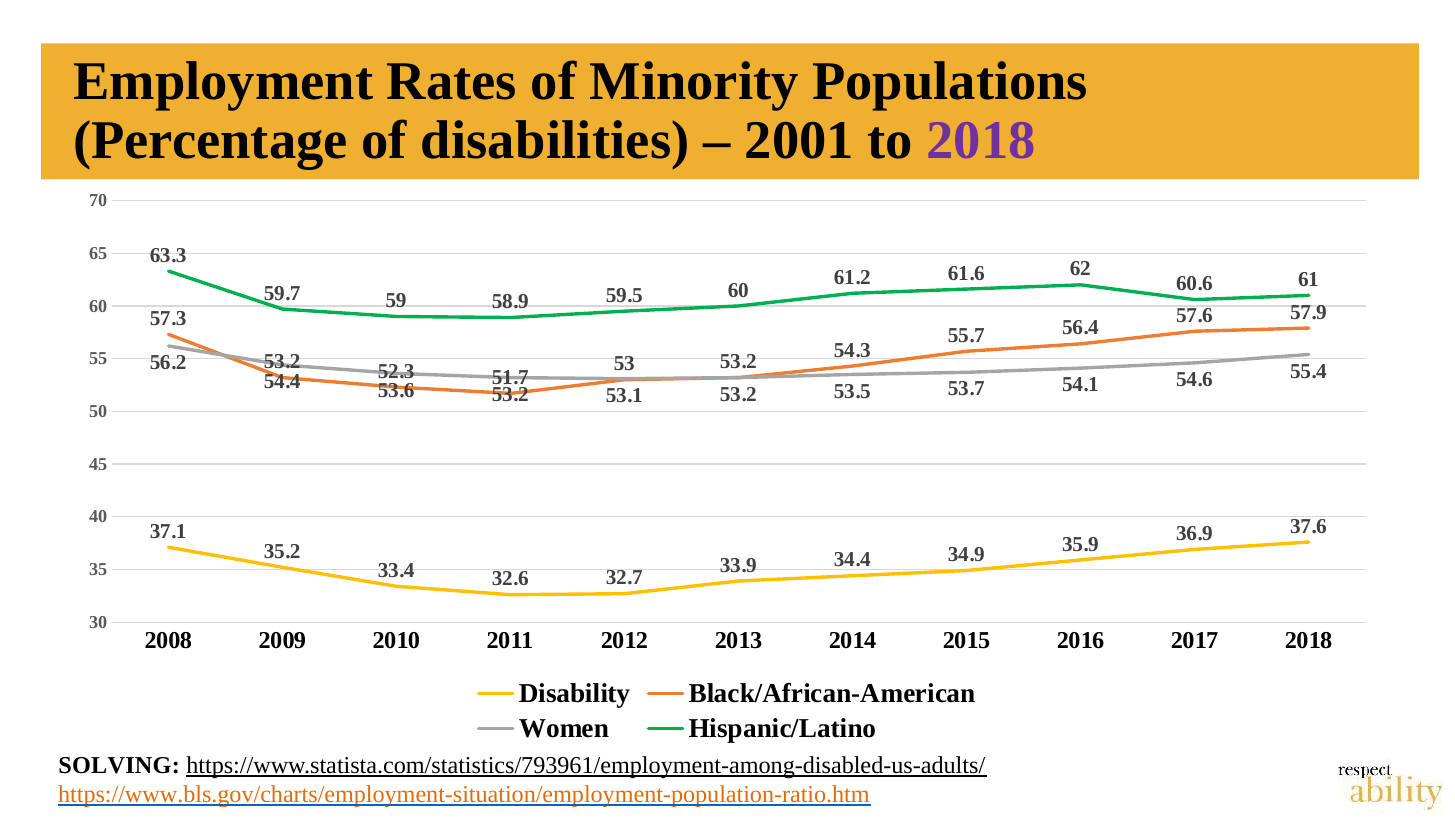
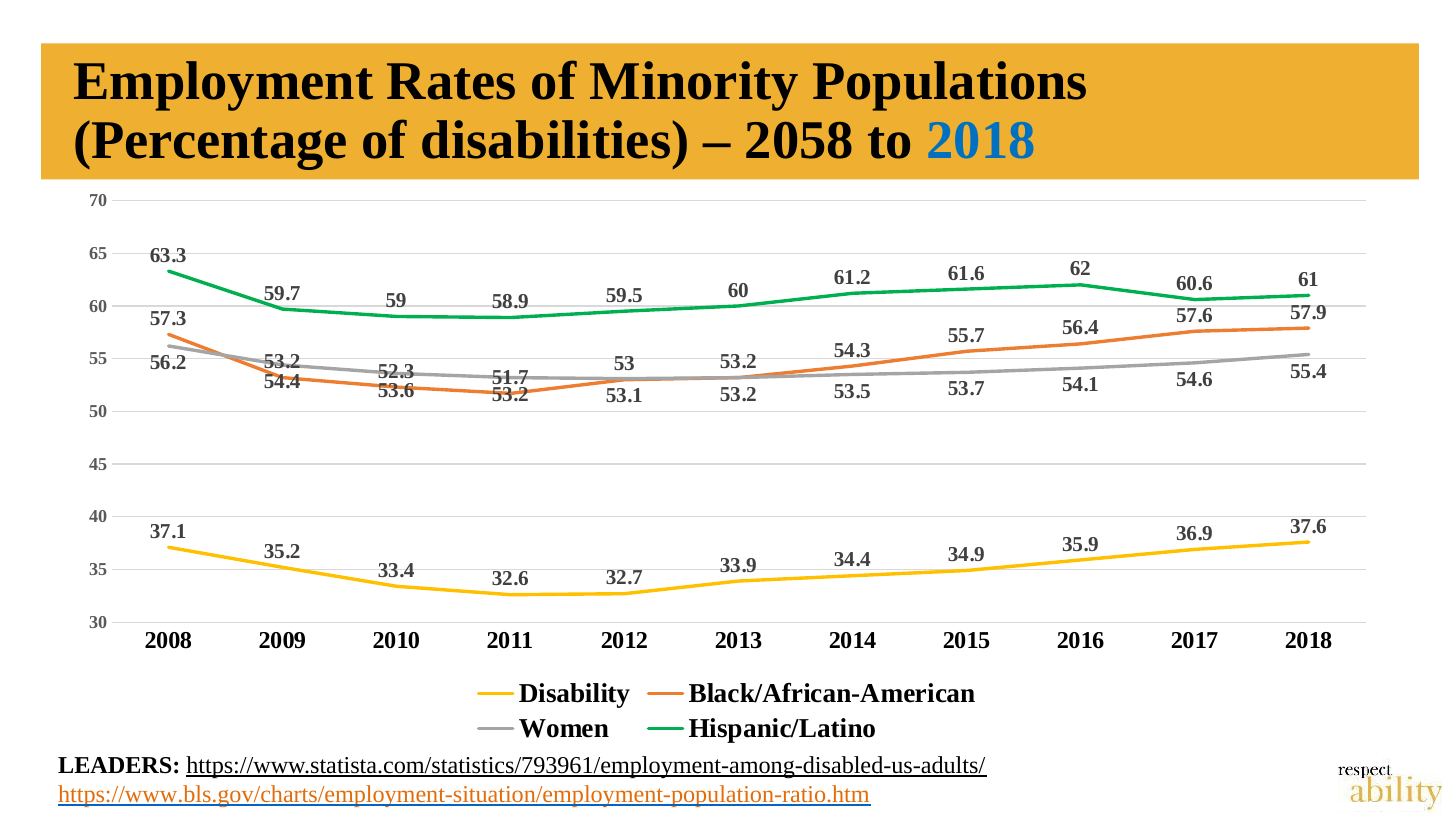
2001: 2001 -> 2058
2018 at (981, 141) colour: purple -> blue
SOLVING: SOLVING -> LEADERS
